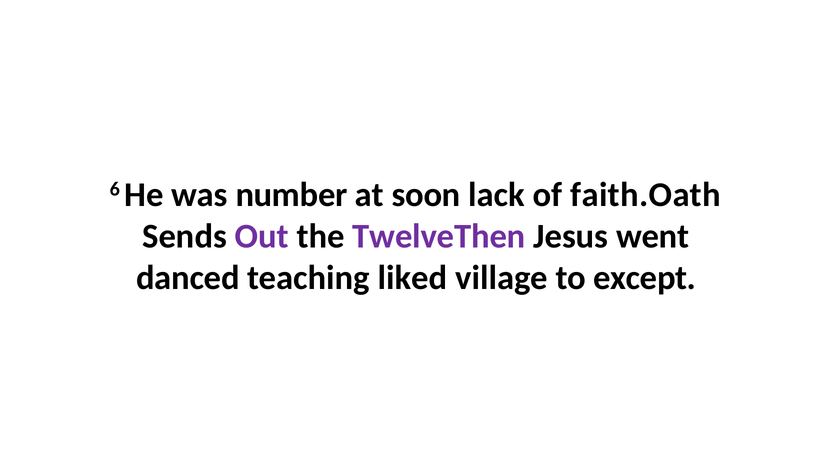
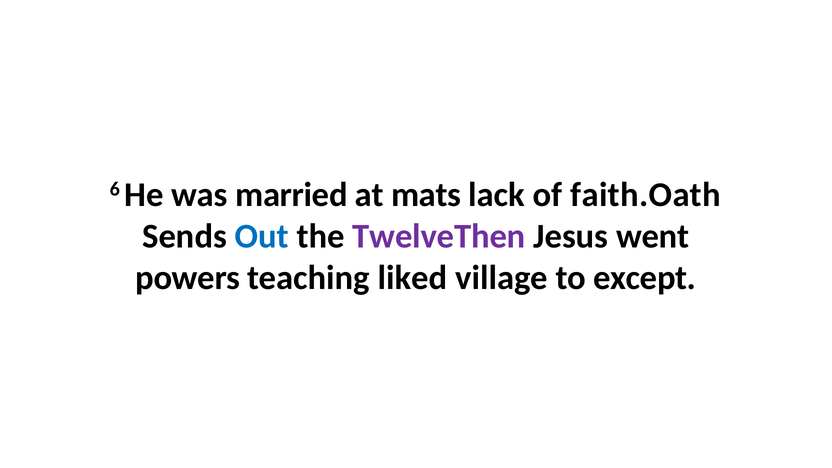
number: number -> married
soon: soon -> mats
Out colour: purple -> blue
danced: danced -> powers
